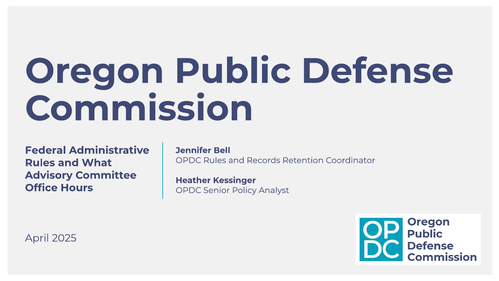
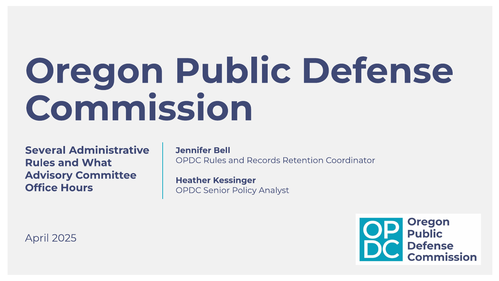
Federal: Federal -> Several
